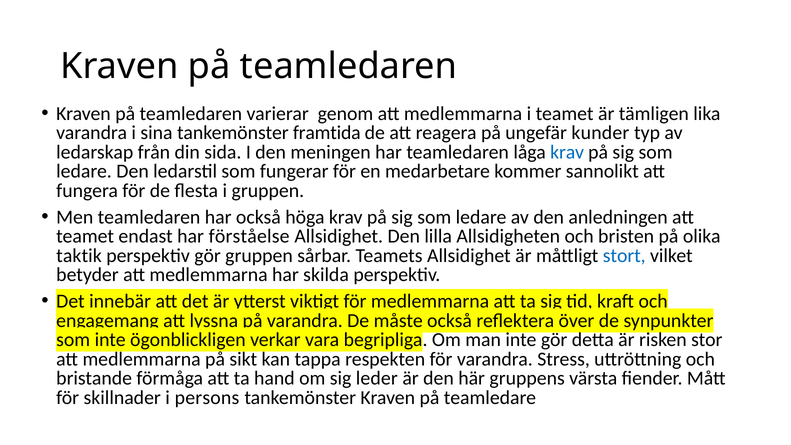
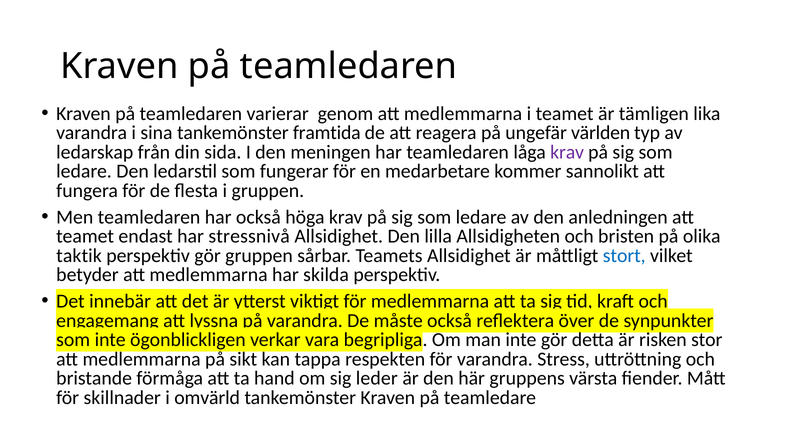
kunder: kunder -> världen
krav at (567, 152) colour: blue -> purple
förståelse: förståelse -> stressnivå
persons: persons -> omvärld
